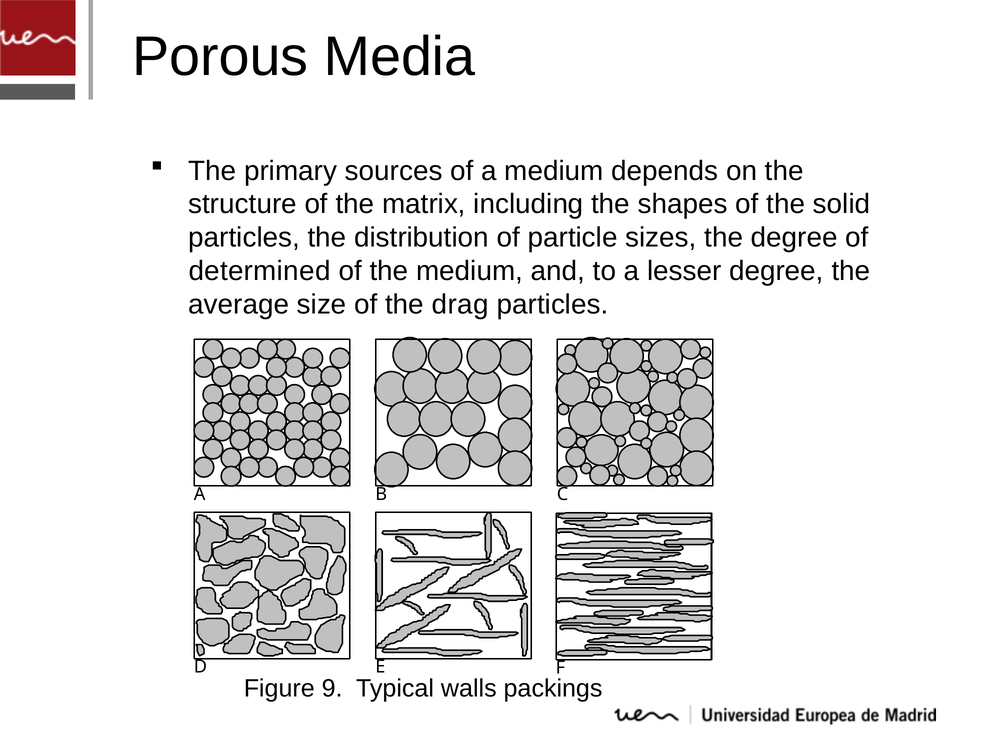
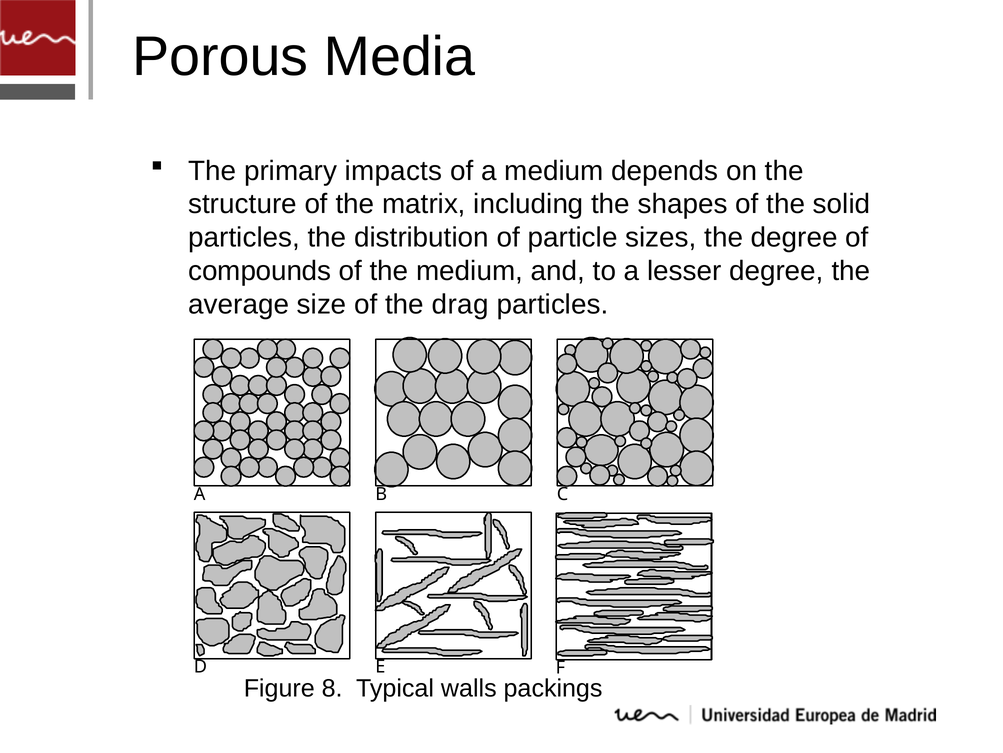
sources: sources -> impacts
determined: determined -> compounds
9: 9 -> 8
